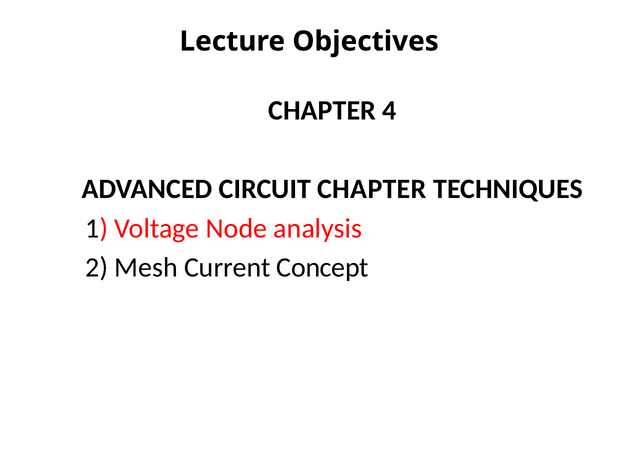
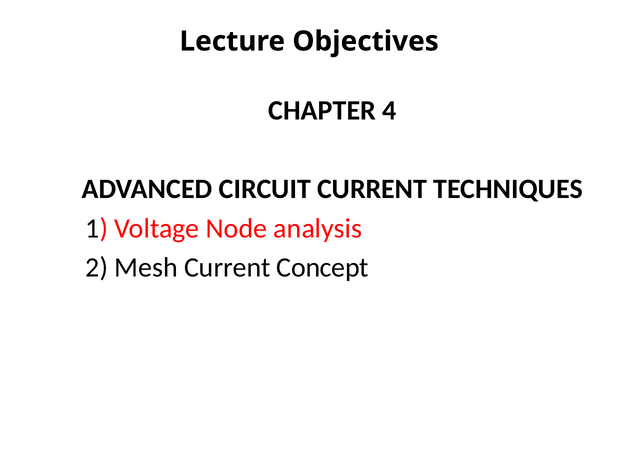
CIRCUIT CHAPTER: CHAPTER -> CURRENT
